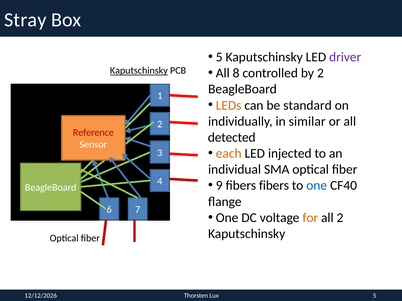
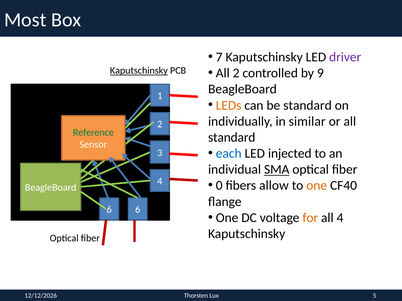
Stray: Stray -> Most
5 at (219, 57): 5 -> 7
All 8: 8 -> 2
by 2: 2 -> 9
Reference colour: red -> green
detected at (232, 138): detected -> standard
each colour: orange -> blue
SMA underline: none -> present
9: 9 -> 0
fibers fibers: fibers -> allow
one at (317, 186) colour: blue -> orange
6 7: 7 -> 6
all 2: 2 -> 4
